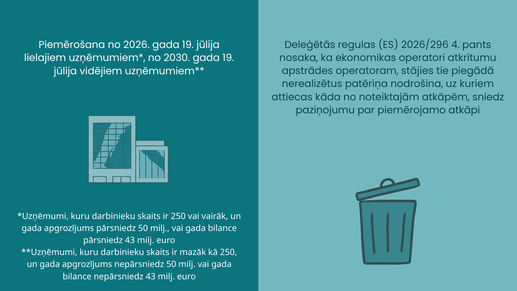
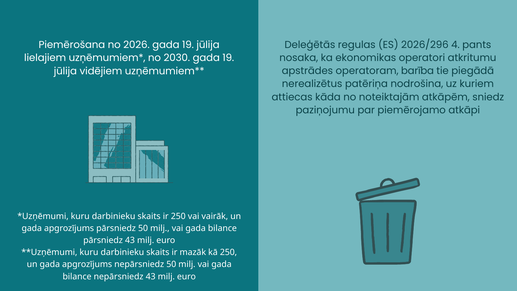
stājies: stājies -> barība
